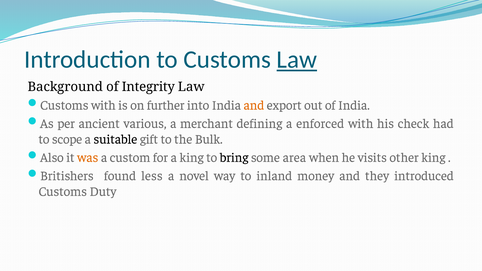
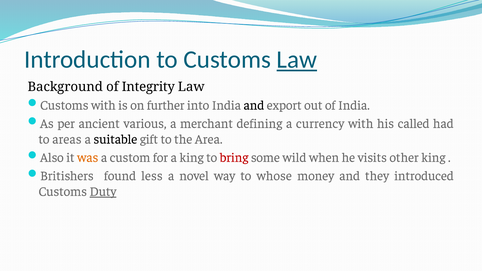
and at (254, 105) colour: orange -> black
enforced: enforced -> currency
check: check -> called
scope: scope -> areas
Bulk: Bulk -> Area
bring colour: black -> red
area: area -> wild
inland: inland -> whose
Duty underline: none -> present
